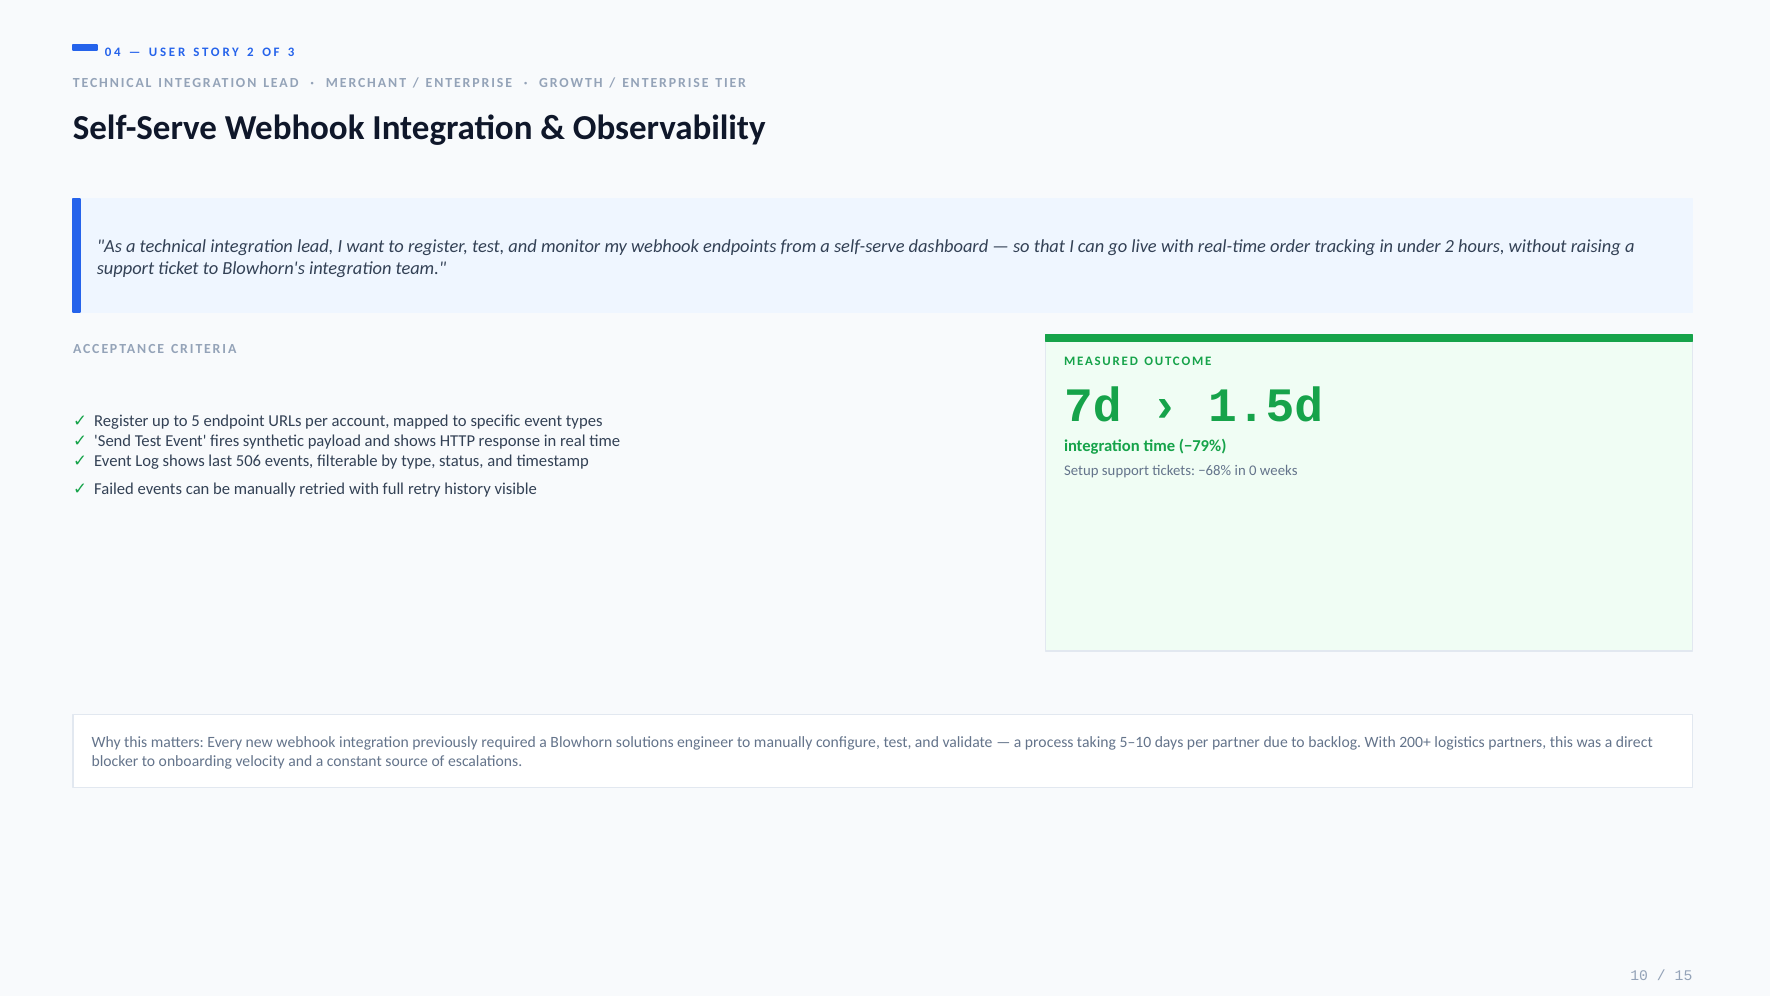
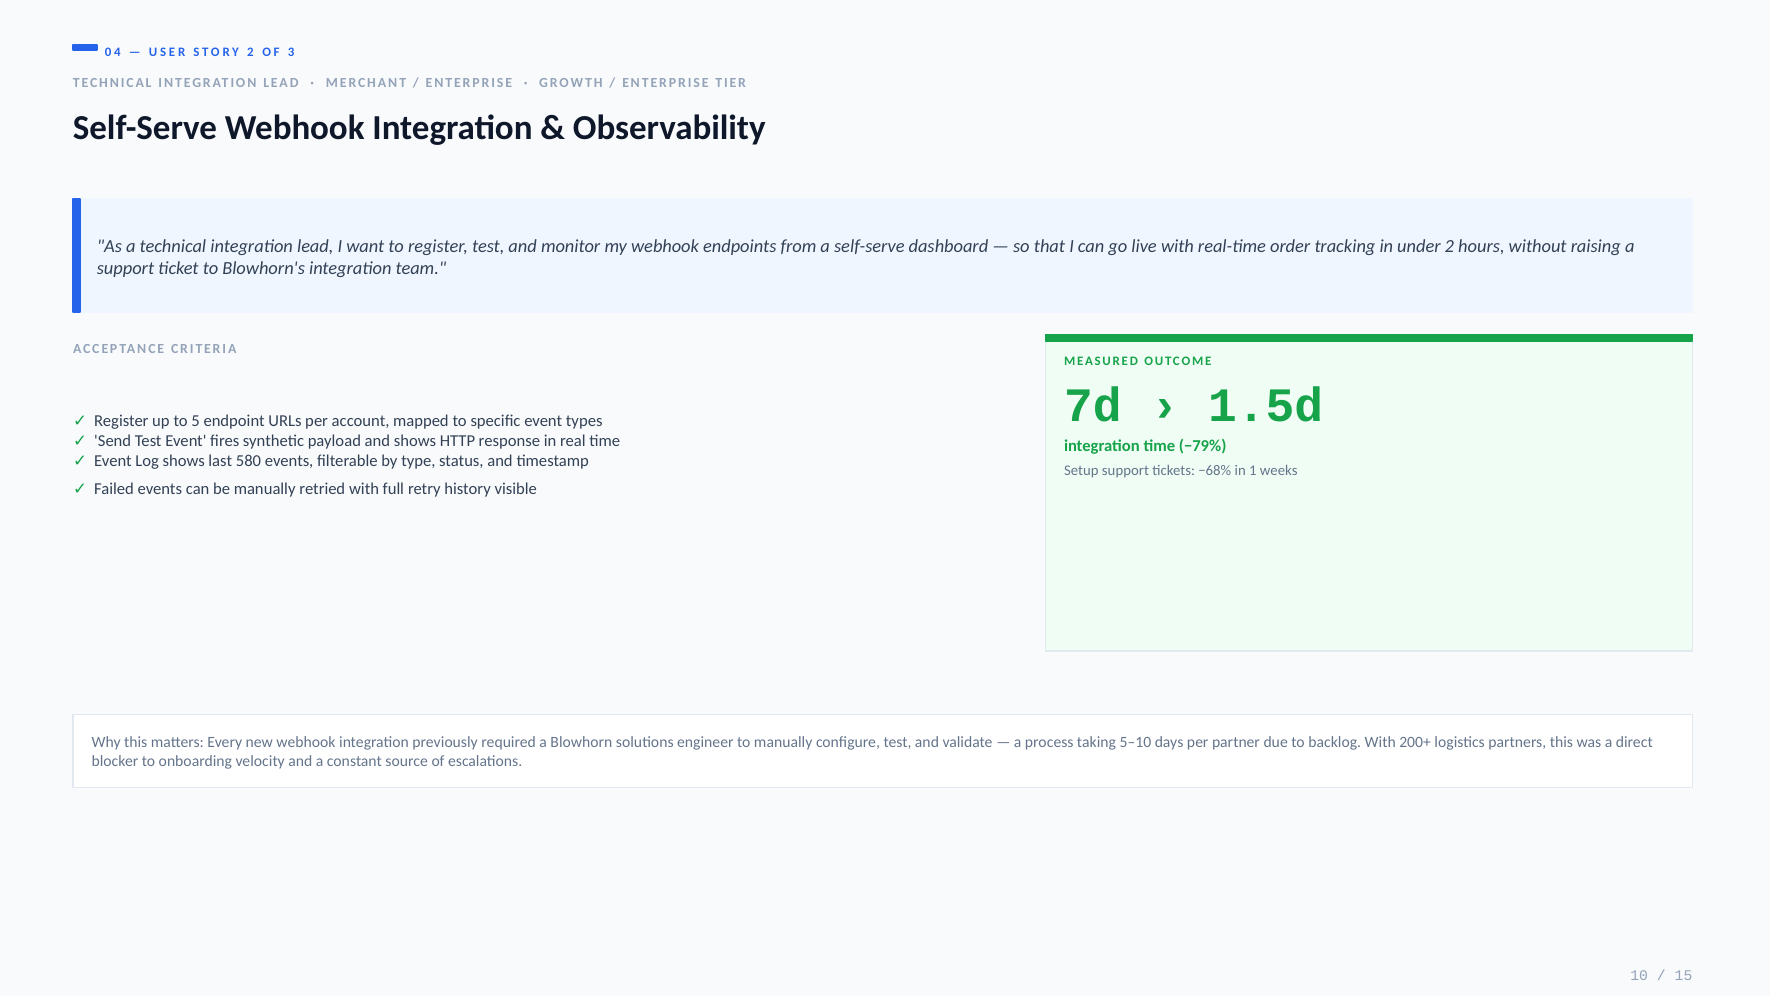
506: 506 -> 580
0: 0 -> 1
